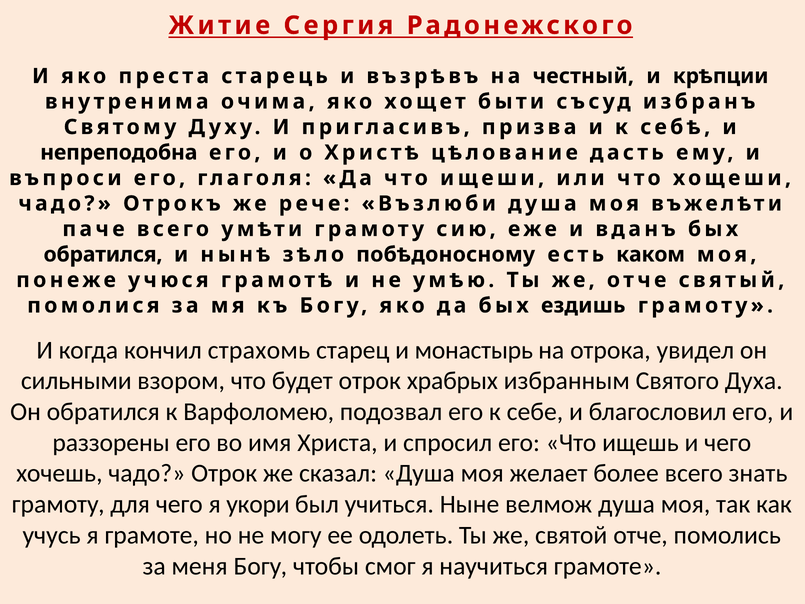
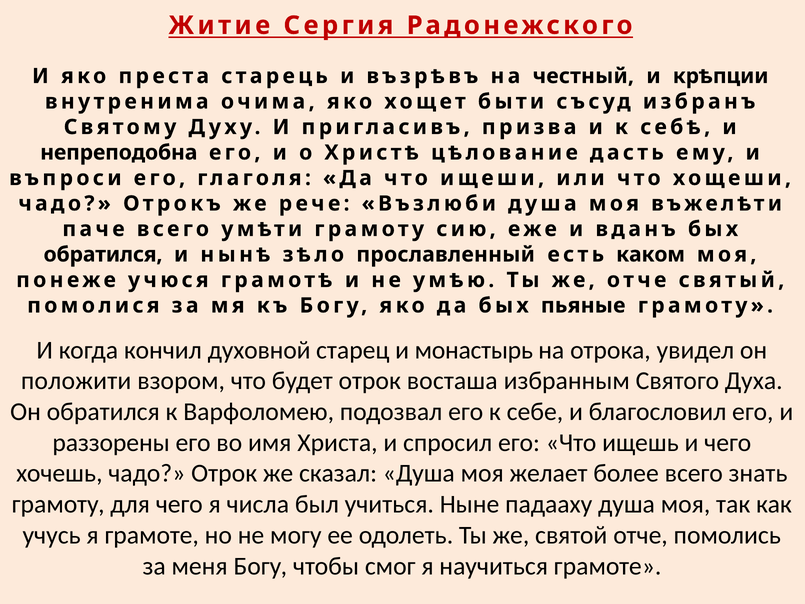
побѣдоносному: побѣдоносному -> прославленный
ездишь: ездишь -> пьяные
страхомь: страхомь -> духовной
сильными: сильными -> положити
храбрых: храбрых -> восташа
укори: укори -> числа
велмож: велмож -> падааху
